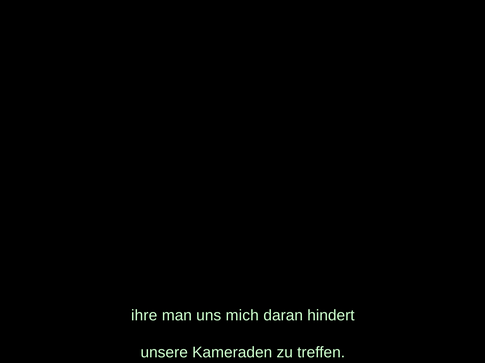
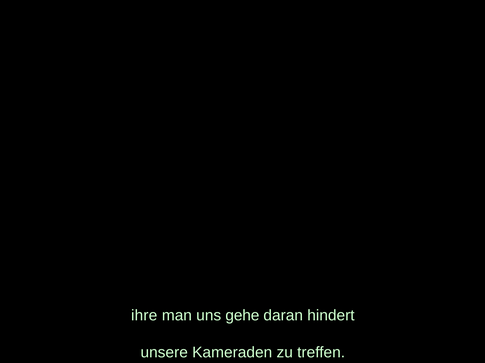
mich: mich -> gehe
